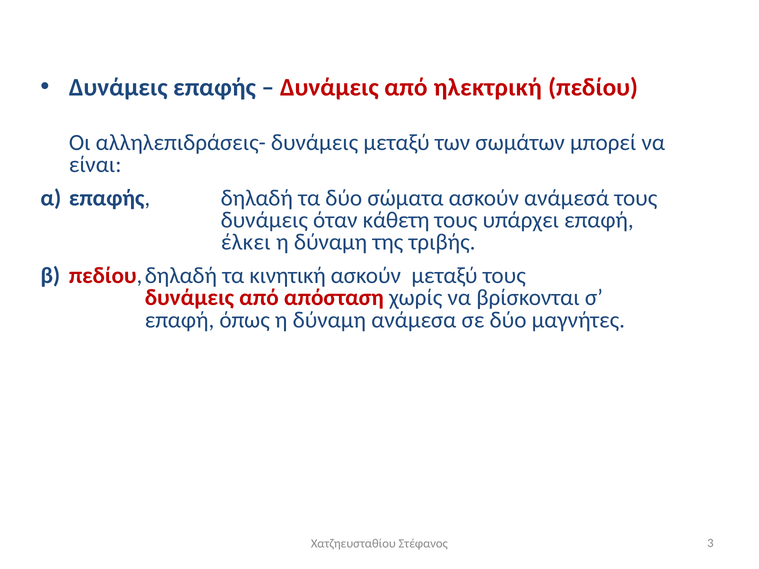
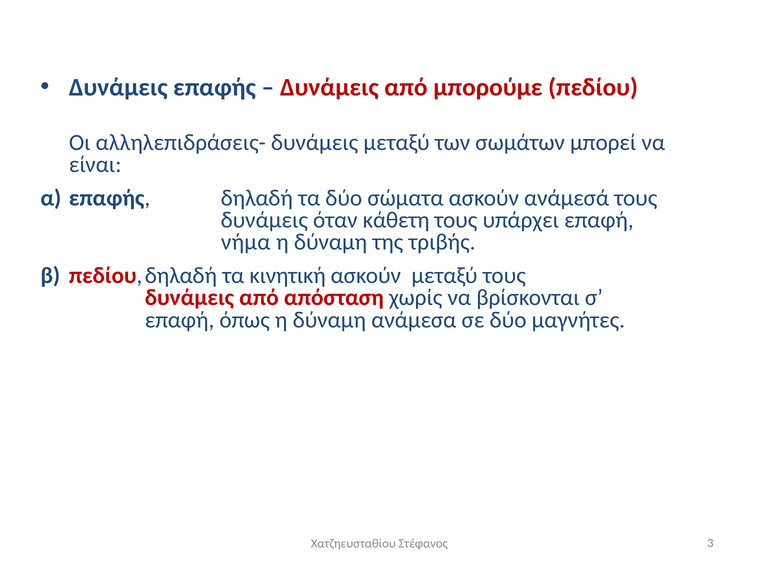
ηλεκτρική: ηλεκτρική -> μπορούμε
έλκει: έλκει -> νήμα
